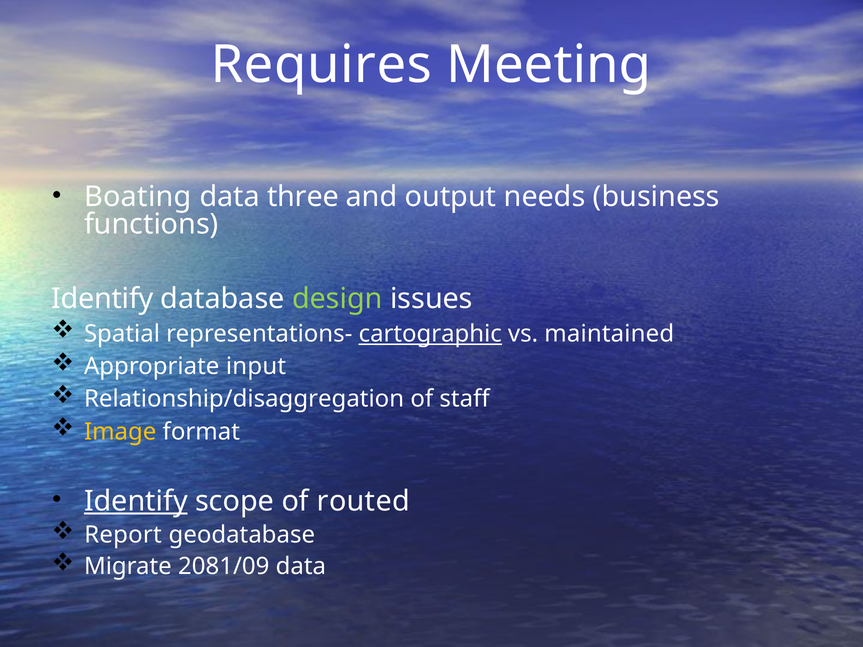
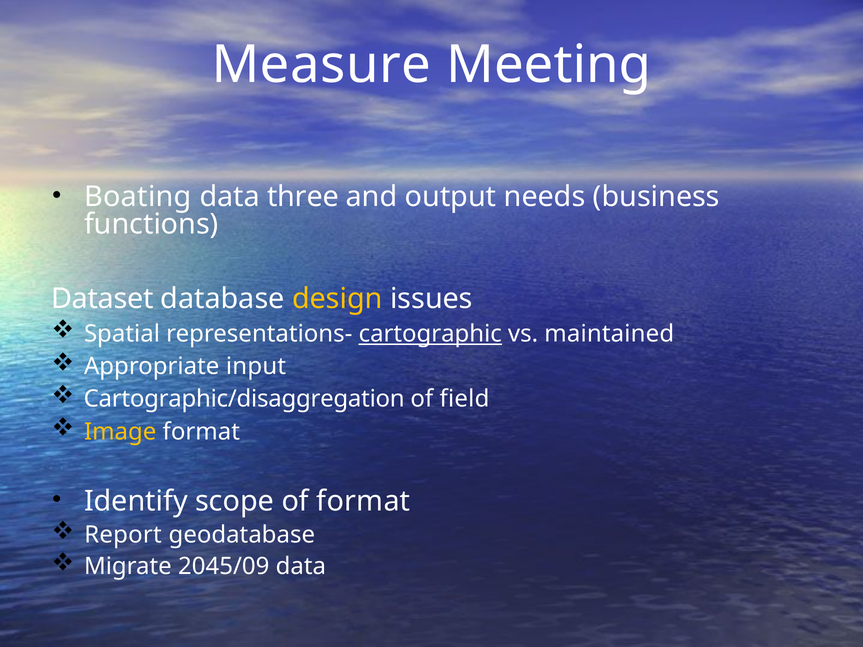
Requires: Requires -> Measure
Identify at (102, 299): Identify -> Dataset
design colour: light green -> yellow
Relationship/disaggregation: Relationship/disaggregation -> Cartographic/disaggregation
staff: staff -> field
Identify at (136, 501) underline: present -> none
of routed: routed -> format
2081/09: 2081/09 -> 2045/09
